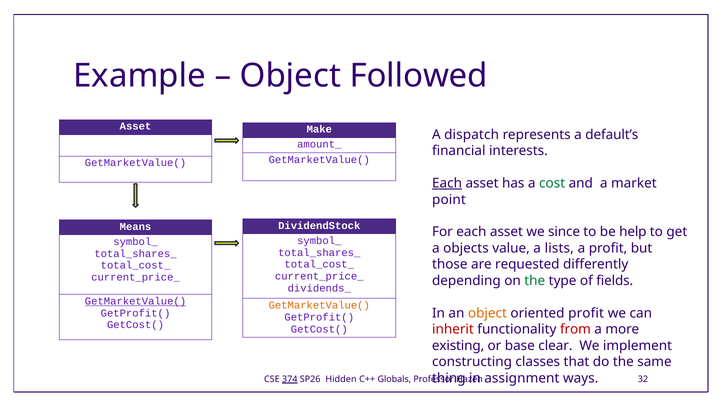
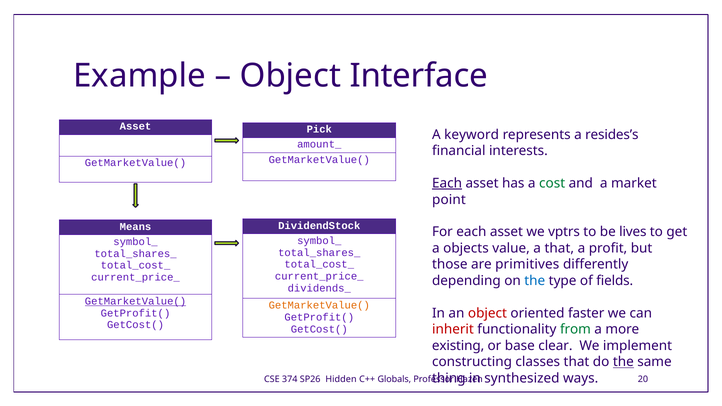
Followed: Followed -> Interface
Make: Make -> Pick
dispatch: dispatch -> keyword
default’s: default’s -> resides’s
since: since -> vptrs
help: help -> lives
a lists: lists -> that
requested: requested -> primitives
the at (535, 281) colour: green -> blue
object at (487, 313) colour: orange -> red
oriented profit: profit -> faster
from colour: red -> green
the at (623, 362) underline: none -> present
assignment: assignment -> synthesized
374 underline: present -> none
32: 32 -> 20
